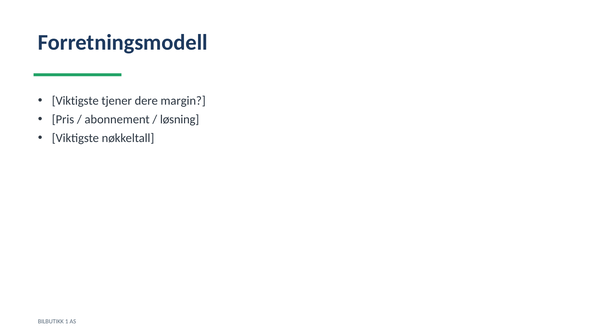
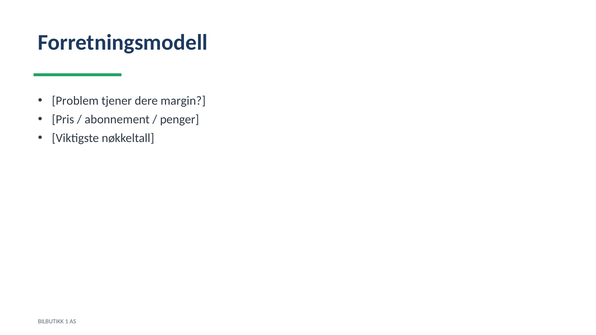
Viktigste at (75, 101): Viktigste -> Problem
løsning: løsning -> penger
